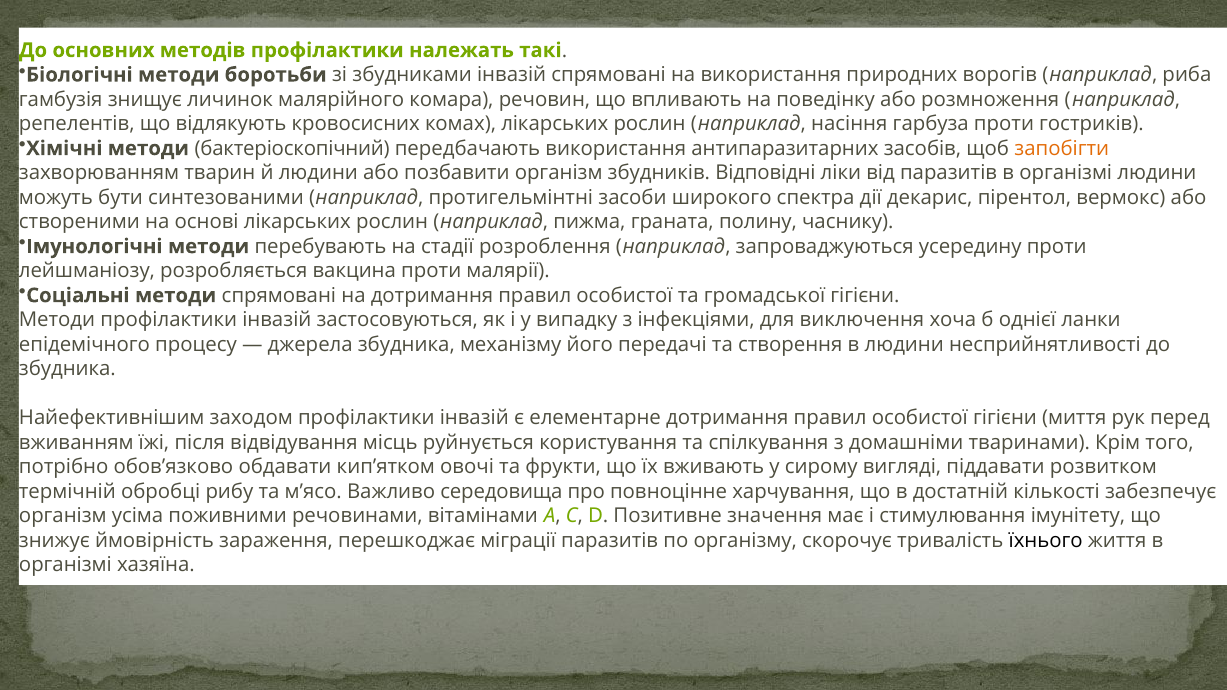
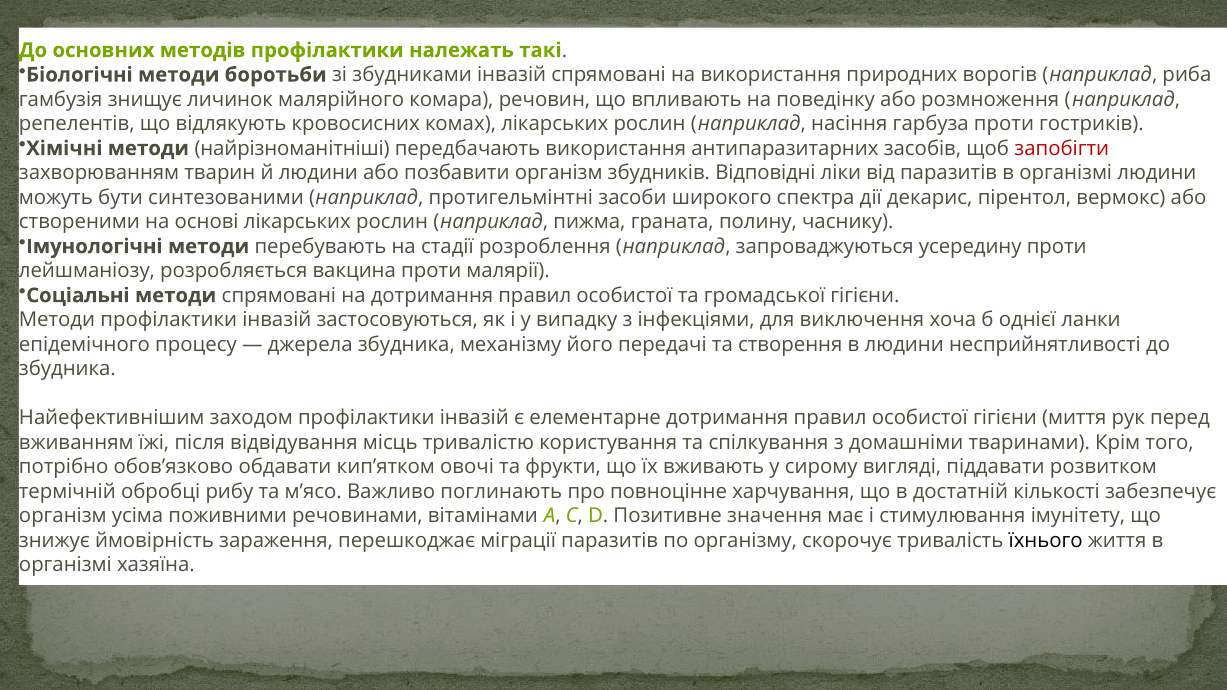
бактеріоскопічний: бактеріоскопічний -> найрізноманітніші
запобігти colour: orange -> red
руйнується: руйнується -> тривалістю
середовища: середовища -> поглинають
